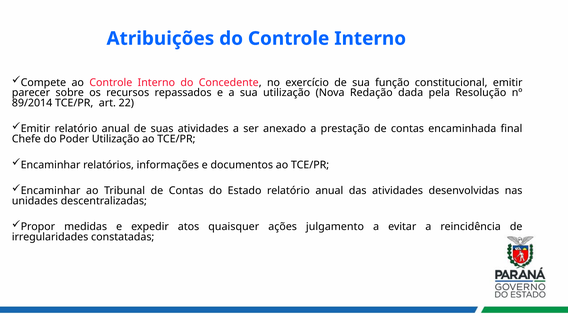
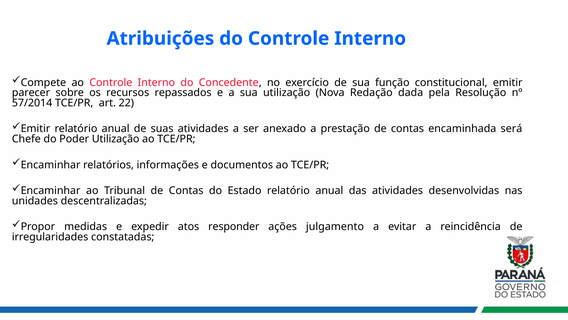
89/2014: 89/2014 -> 57/2014
final: final -> será
quaisquer: quaisquer -> responder
